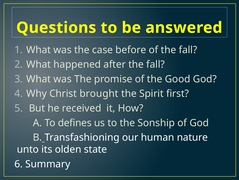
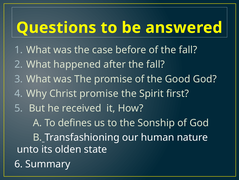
Christ brought: brought -> promise
